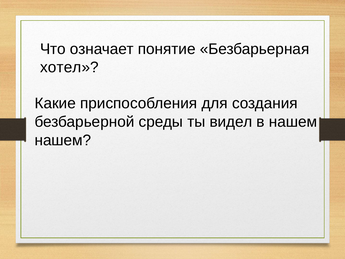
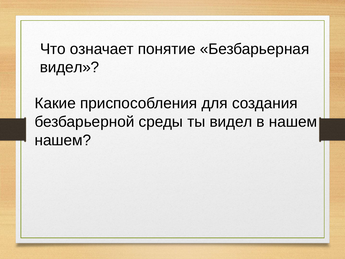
хотел at (69, 67): хотел -> видел
